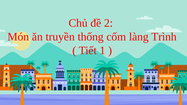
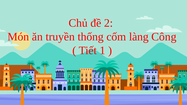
Trình: Trình -> Công
